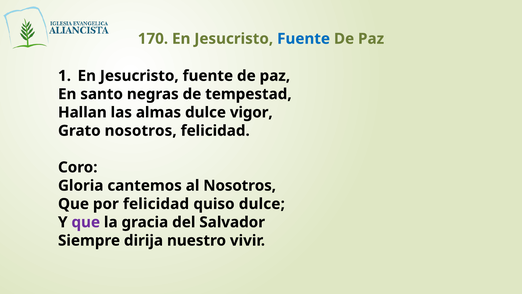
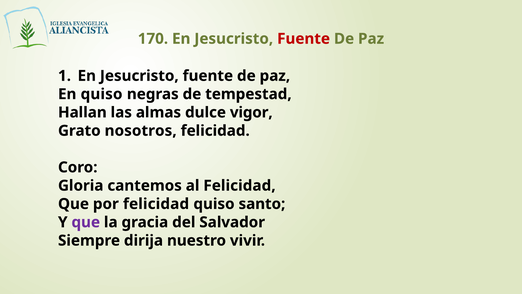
Fuente at (304, 39) colour: blue -> red
En santo: santo -> quiso
al Nosotros: Nosotros -> Felicidad
quiso dulce: dulce -> santo
